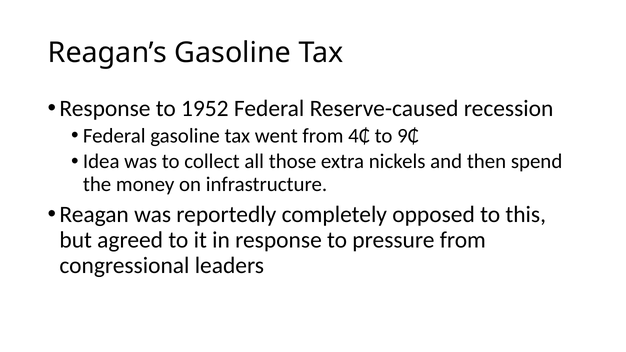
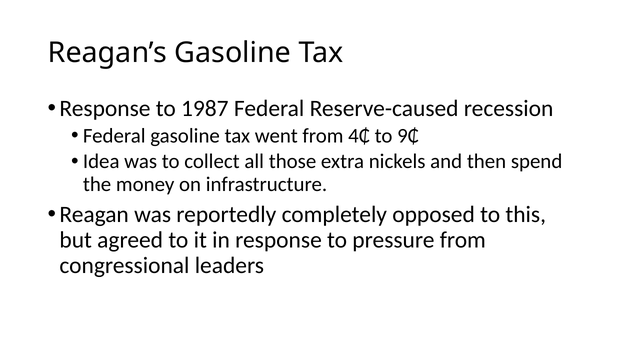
1952: 1952 -> 1987
